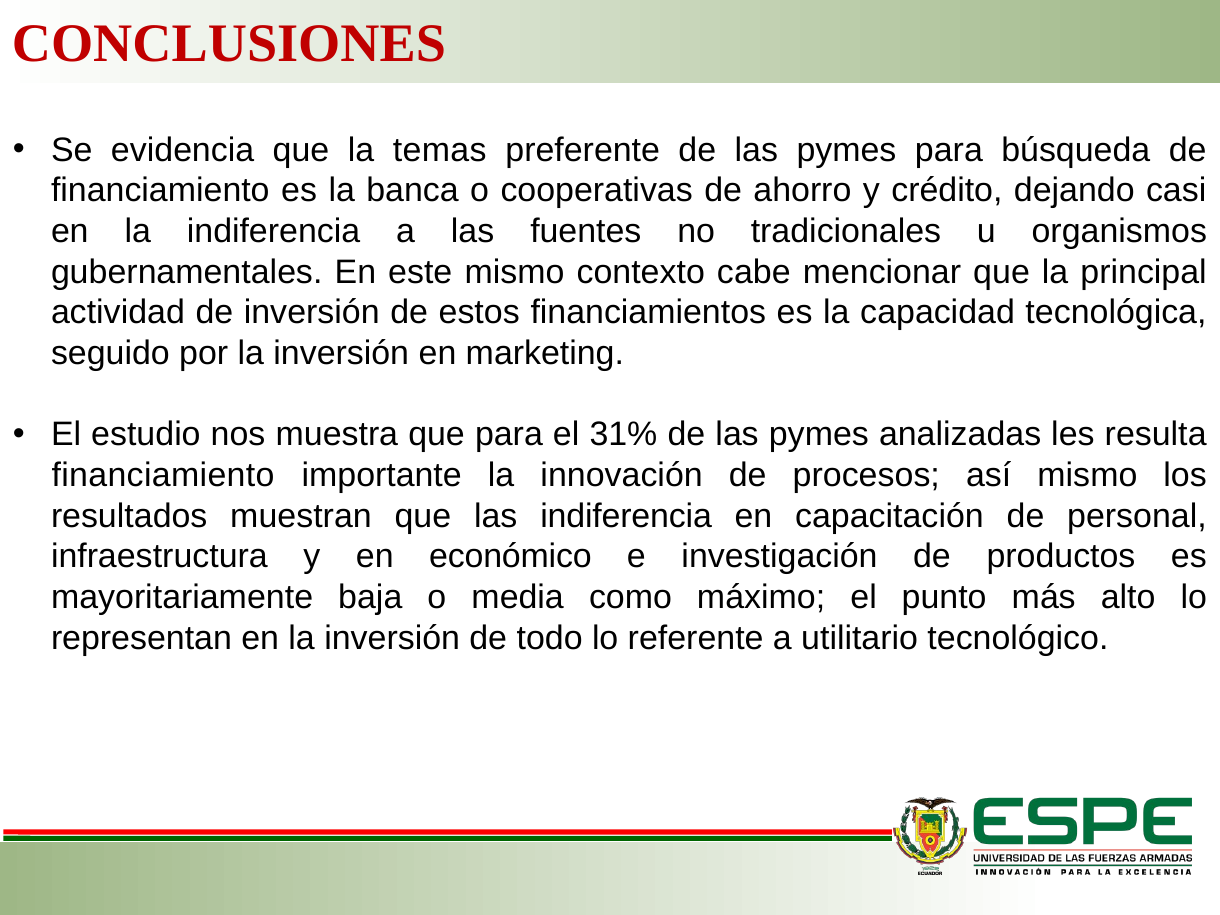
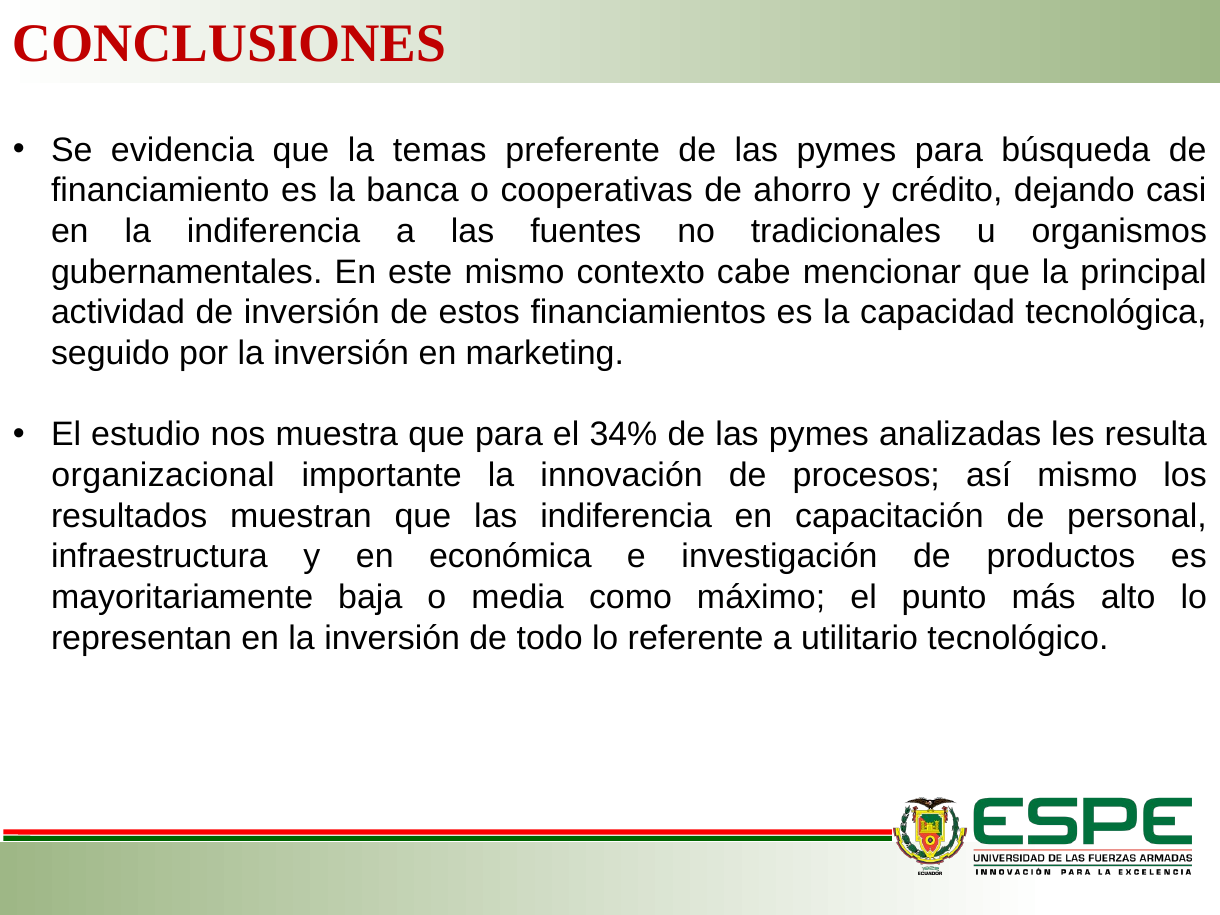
31%: 31% -> 34%
financiamiento at (163, 475): financiamiento -> organizacional
económico: económico -> económica
